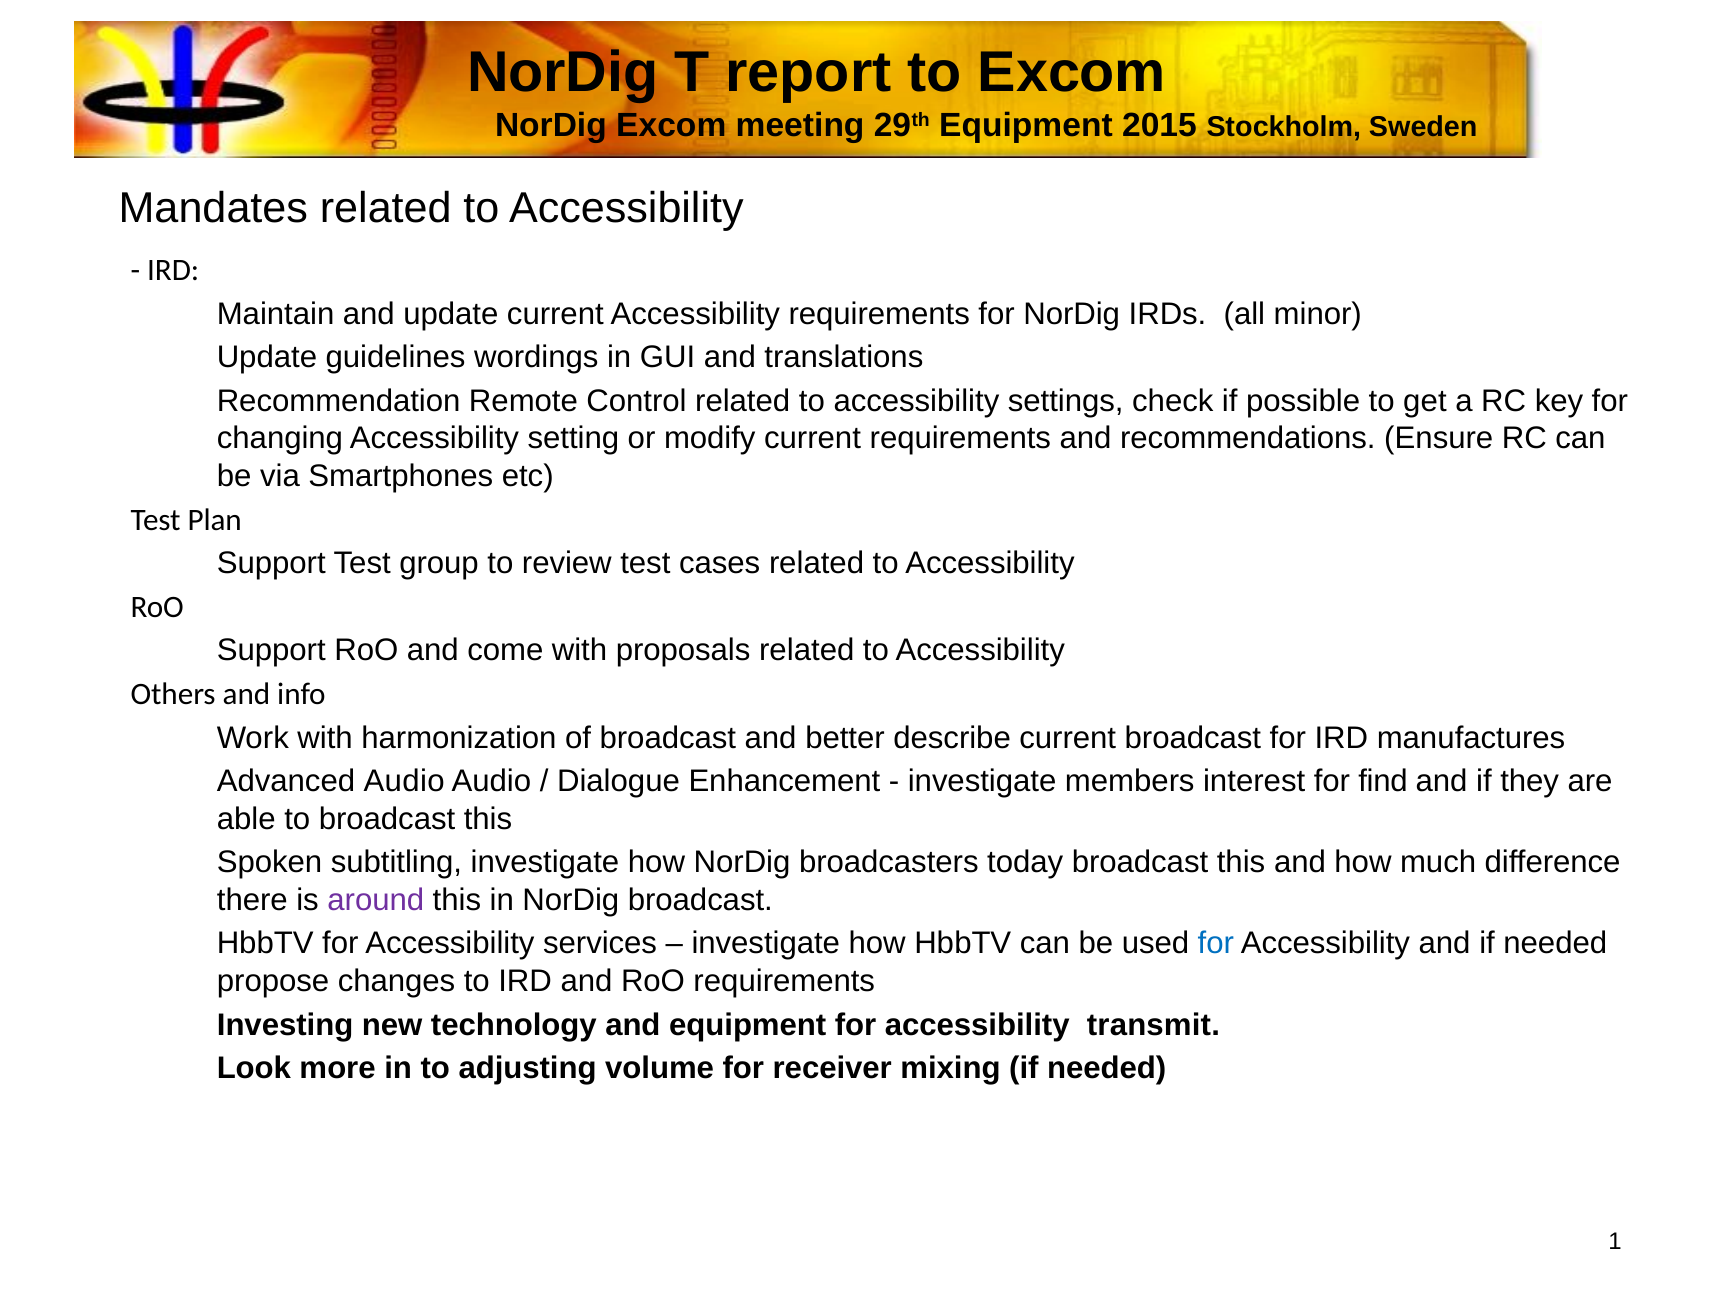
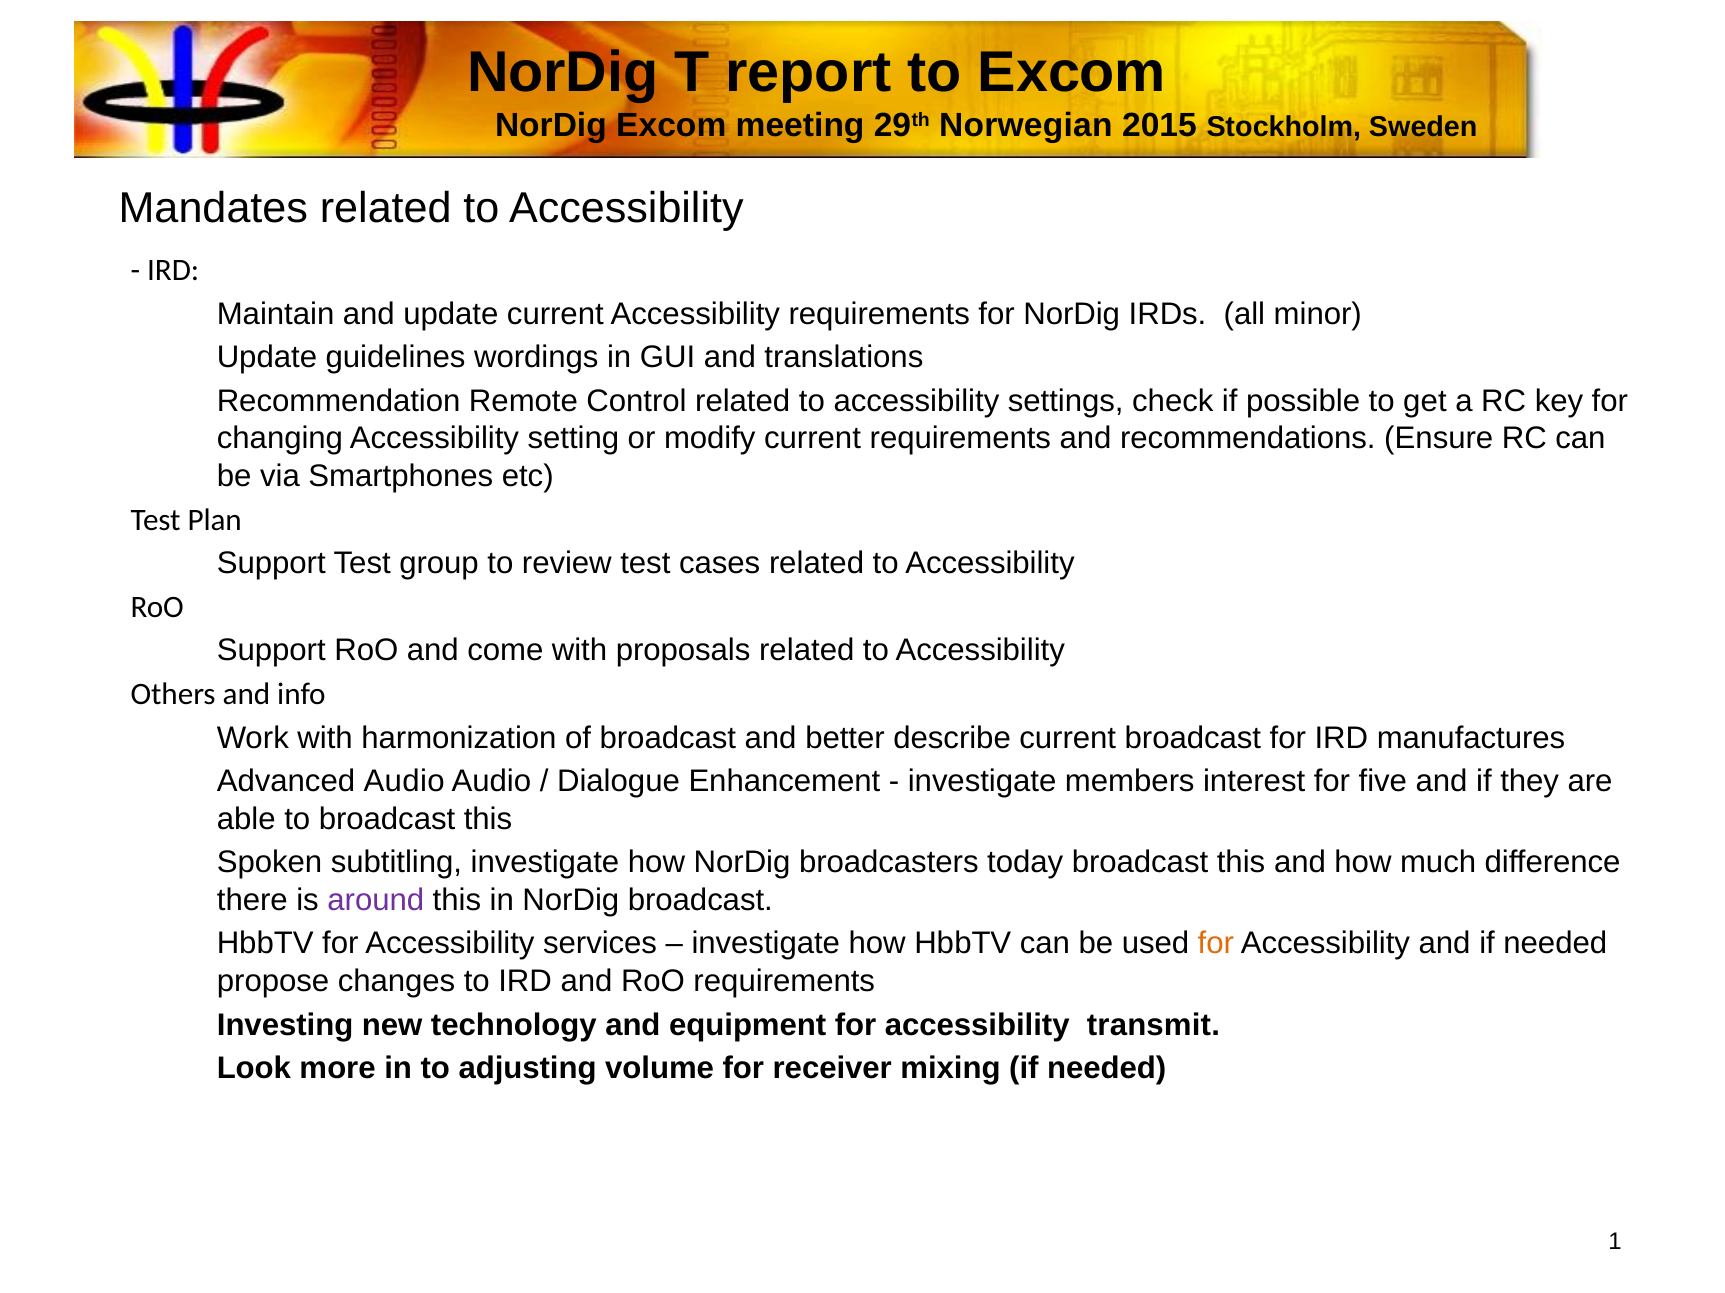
29th Equipment: Equipment -> Norwegian
find: find -> five
for at (1216, 944) colour: blue -> orange
